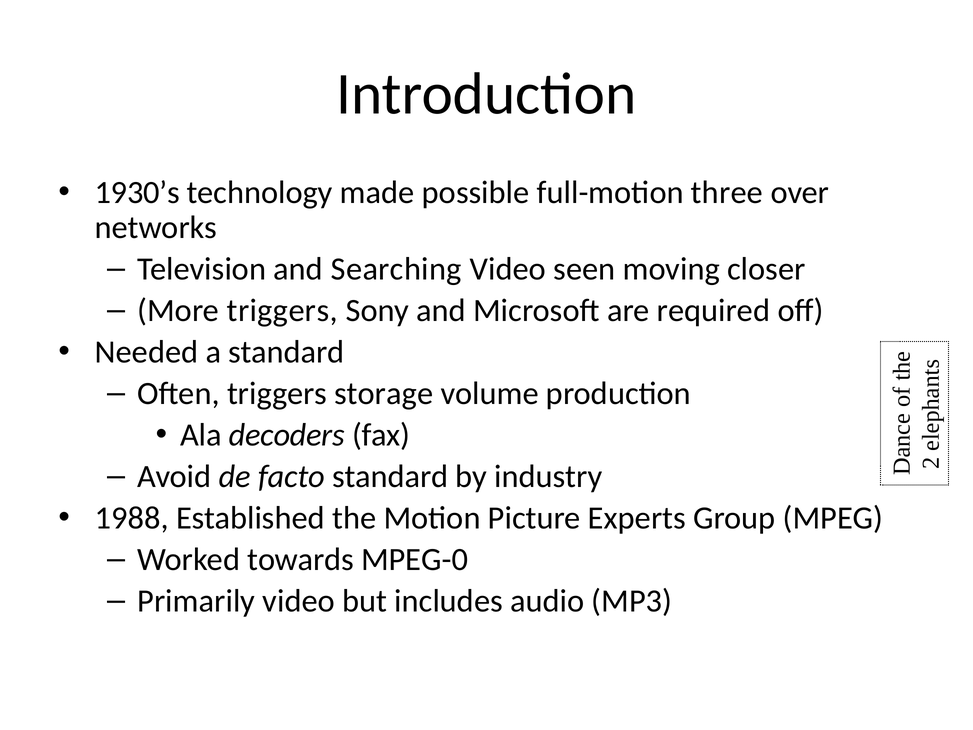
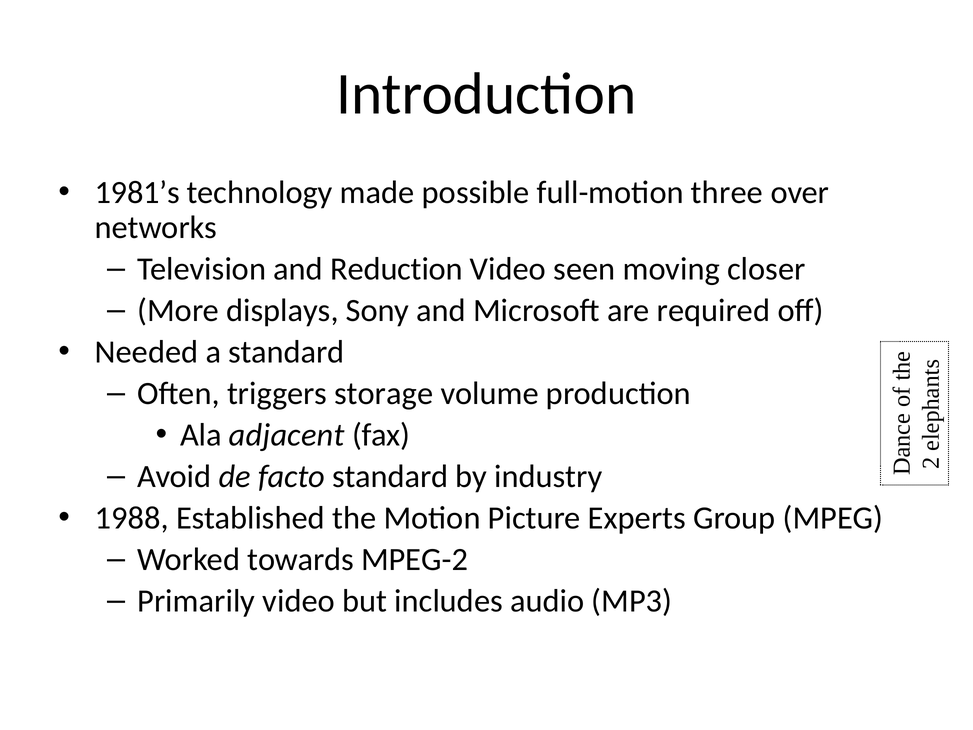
1930’s: 1930’s -> 1981’s
Searching: Searching -> Reduction
More triggers: triggers -> displays
decoders: decoders -> adjacent
MPEG-0: MPEG-0 -> MPEG-2
